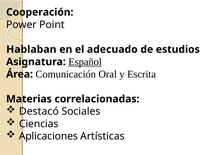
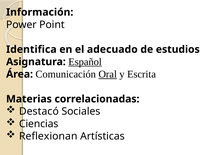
Cooperación: Cooperación -> Información
Hablaban: Hablaban -> Identifica
Oral underline: none -> present
Aplicaciones: Aplicaciones -> Reflexionan
